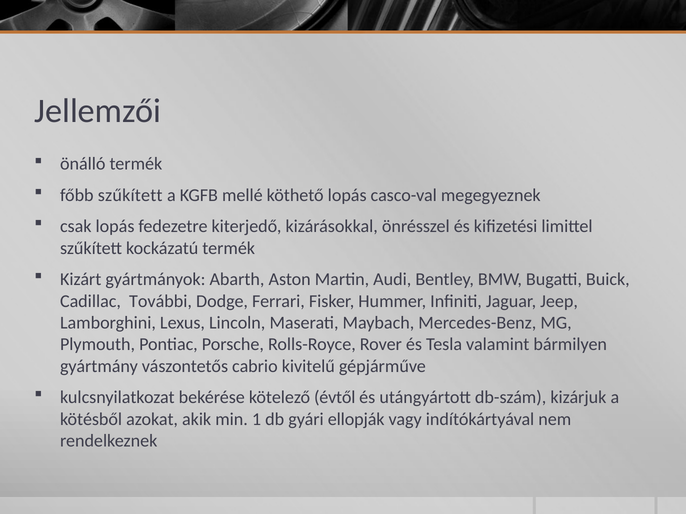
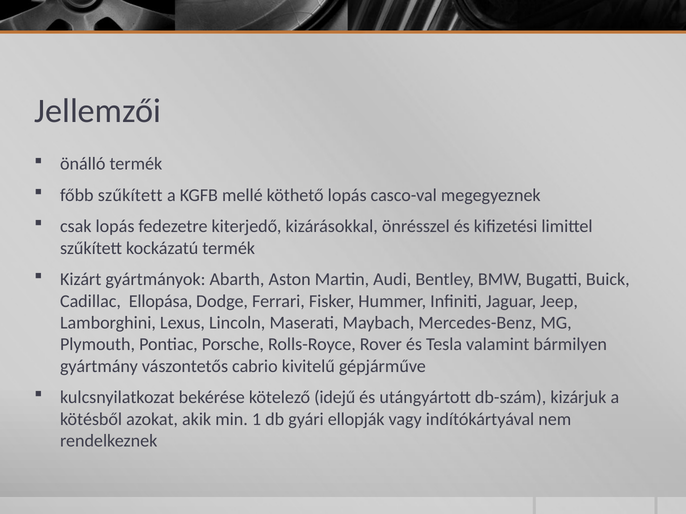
További: További -> Ellopása
évtől: évtől -> idejű
